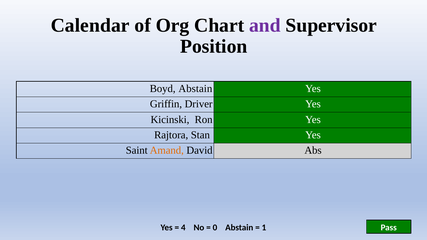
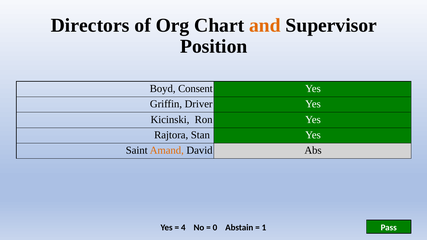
Calendar: Calendar -> Directors
and colour: purple -> orange
Boyd Abstain: Abstain -> Consent
